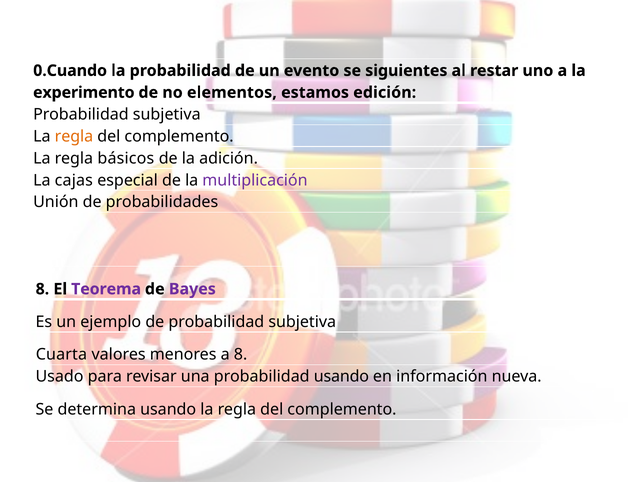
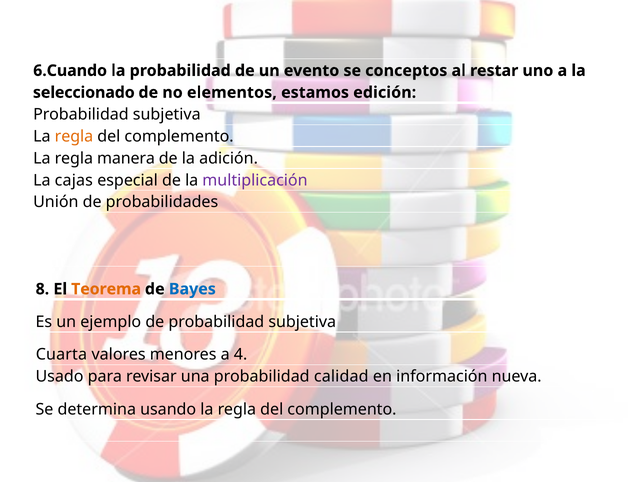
0.Cuando: 0.Cuando -> 6.Cuando
siguientes: siguientes -> conceptos
experimento: experimento -> seleccionado
básicos: básicos -> manera
Teorema colour: purple -> orange
Bayes colour: purple -> blue
a 8: 8 -> 4
probabilidad usando: usando -> calidad
